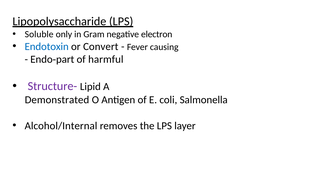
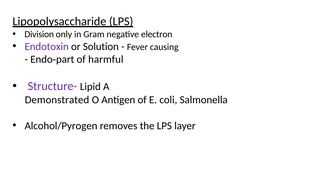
Soluble: Soluble -> Division
Endotoxin colour: blue -> purple
Convert: Convert -> Solution
Alcohol/Internal: Alcohol/Internal -> Alcohol/Pyrogen
